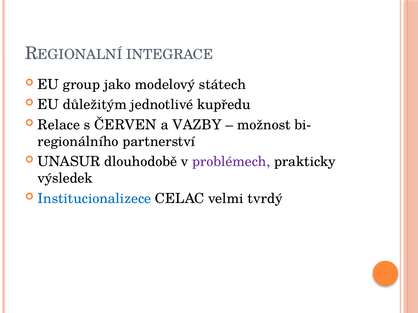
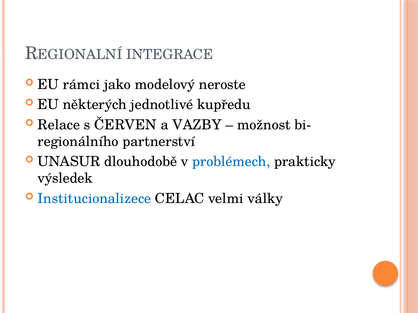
group: group -> rámci
státech: státech -> neroste
důležitým: důležitým -> některých
problémech colour: purple -> blue
tvrdý: tvrdý -> války
